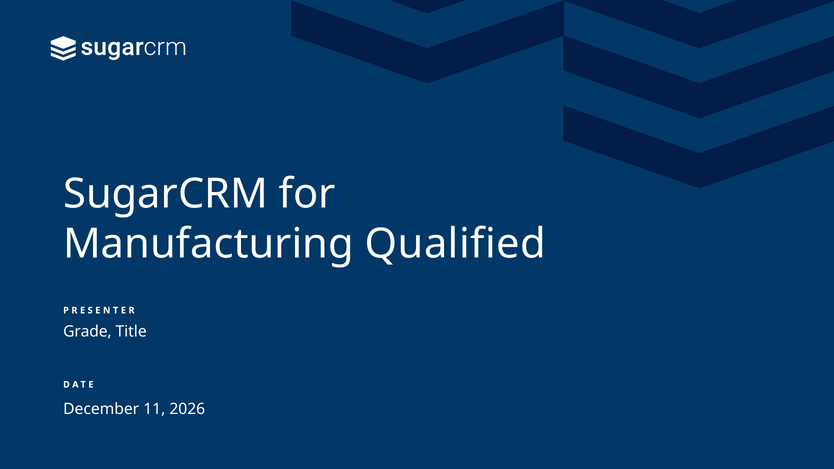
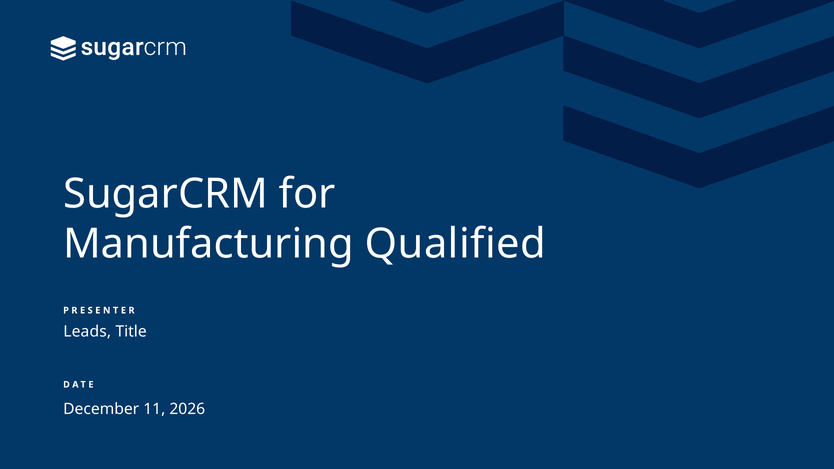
Grade: Grade -> Leads
